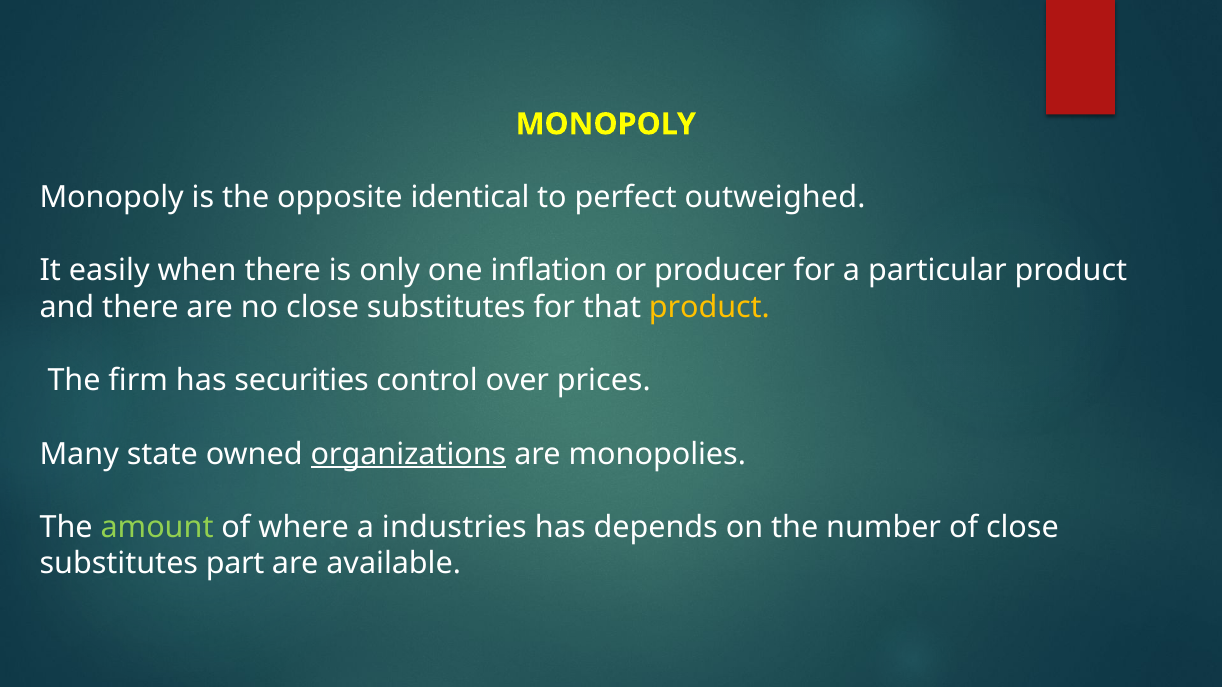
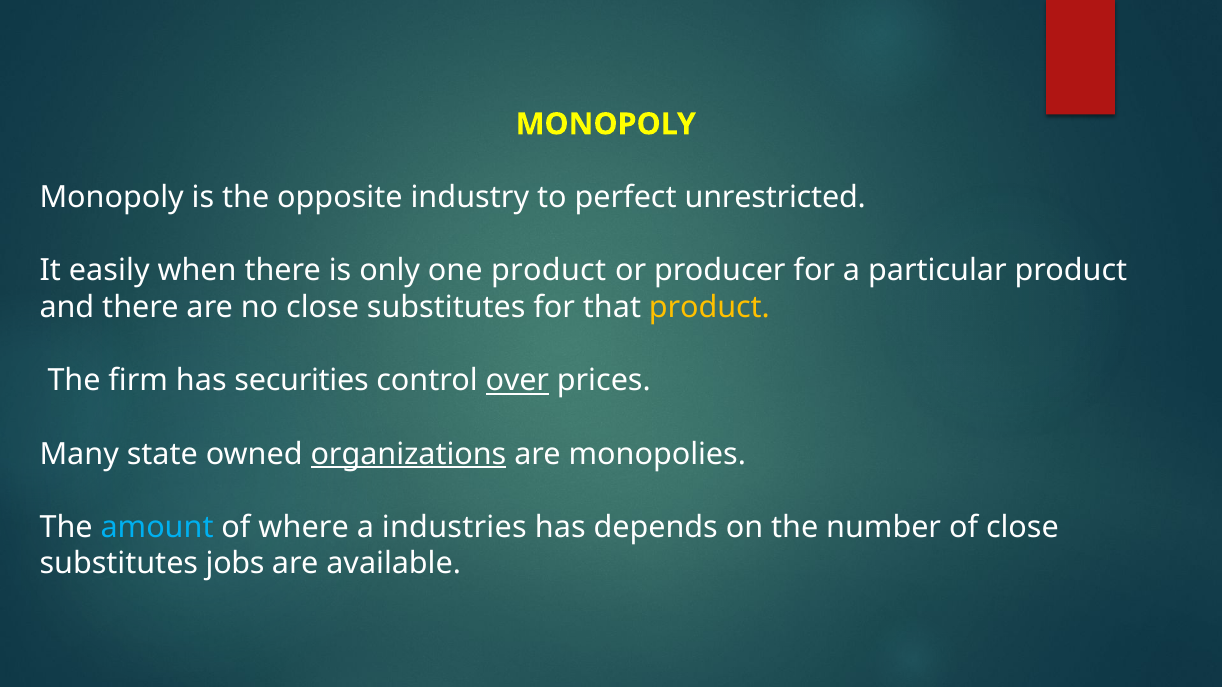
identical: identical -> industry
outweighed: outweighed -> unrestricted
one inflation: inflation -> product
over underline: none -> present
amount colour: light green -> light blue
part: part -> jobs
